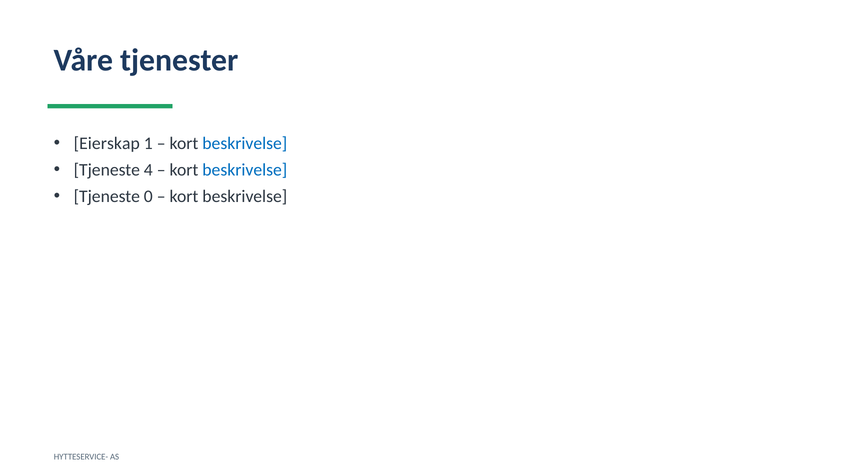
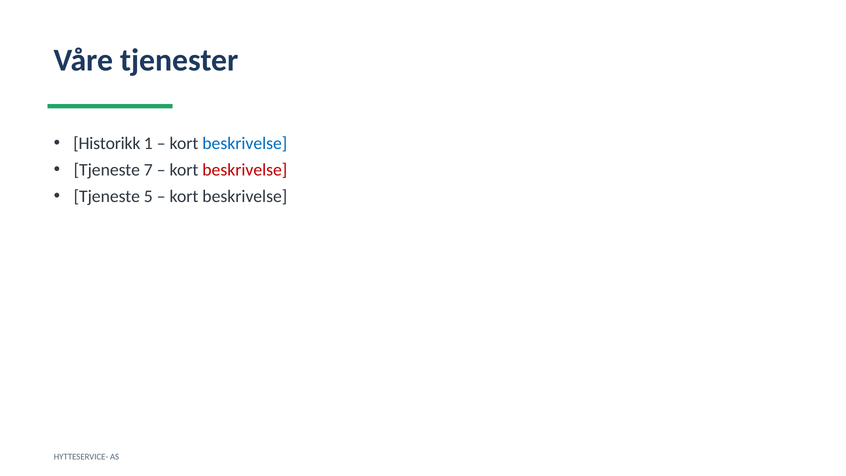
Eierskap: Eierskap -> Historikk
4: 4 -> 7
beskrivelse at (245, 170) colour: blue -> red
0: 0 -> 5
